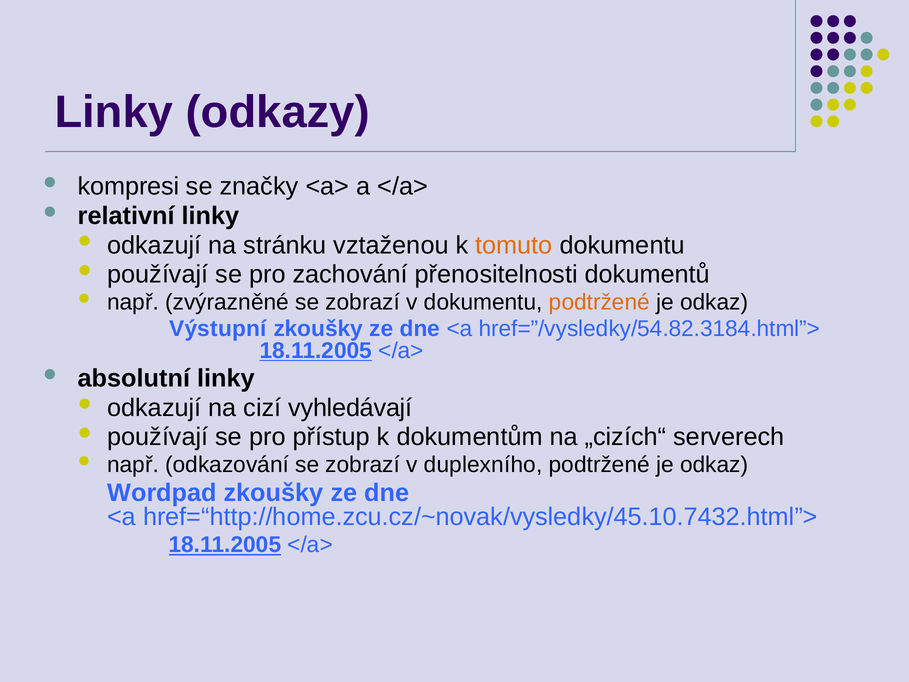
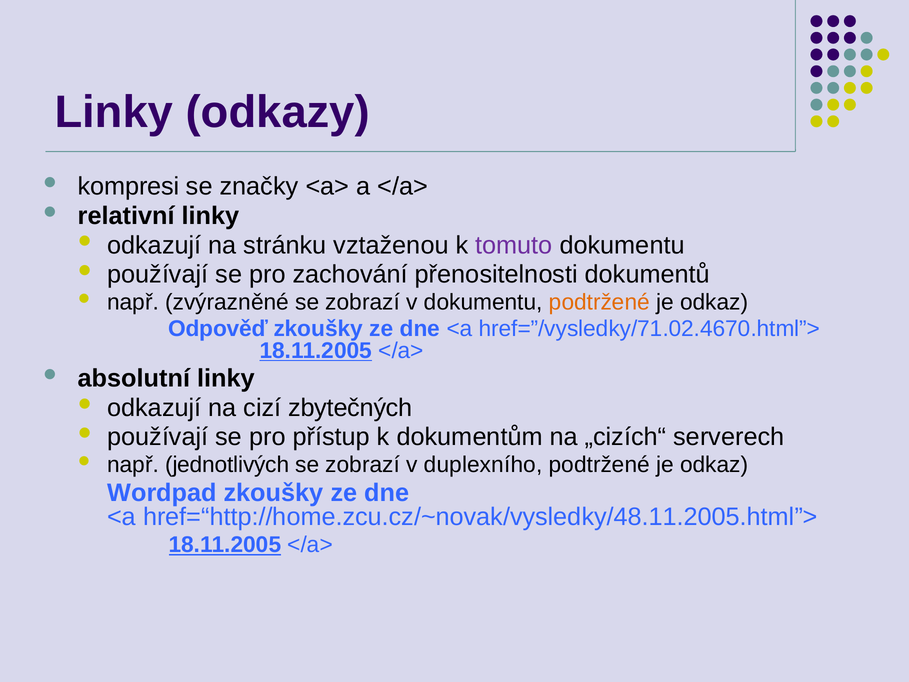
tomuto colour: orange -> purple
Výstupní: Výstupní -> Odpověď
href=”/vysledky/54.82.3184.html”>: href=”/vysledky/54.82.3184.html”> -> href=”/vysledky/71.02.4670.html”>
vyhledávají: vyhledávají -> zbytečných
odkazování: odkazování -> jednotlivých
href=“http://home.zcu.cz/~novak/vysledky/45.10.7432.html”>: href=“http://home.zcu.cz/~novak/vysledky/45.10.7432.html”> -> href=“http://home.zcu.cz/~novak/vysledky/48.11.2005.html”>
